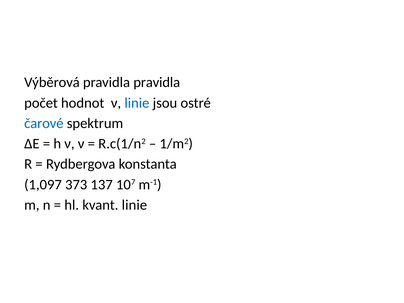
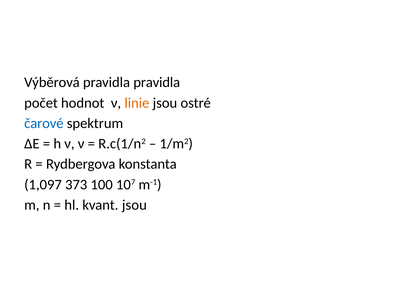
linie at (137, 103) colour: blue -> orange
137: 137 -> 100
kvant linie: linie -> jsou
